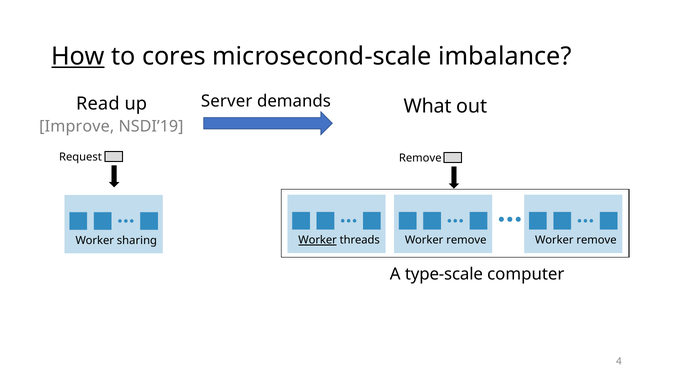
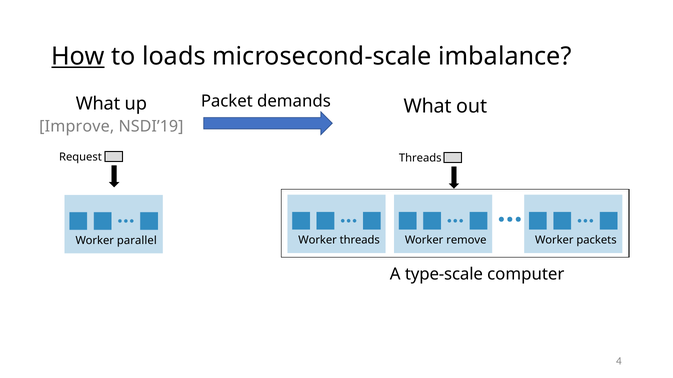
cores: cores -> loads
Server: Server -> Packet
Read at (98, 104): Read -> What
Remove at (420, 158): Remove -> Threads
Worker at (318, 241) underline: present -> none
remove at (597, 241): remove -> packets
sharing: sharing -> parallel
